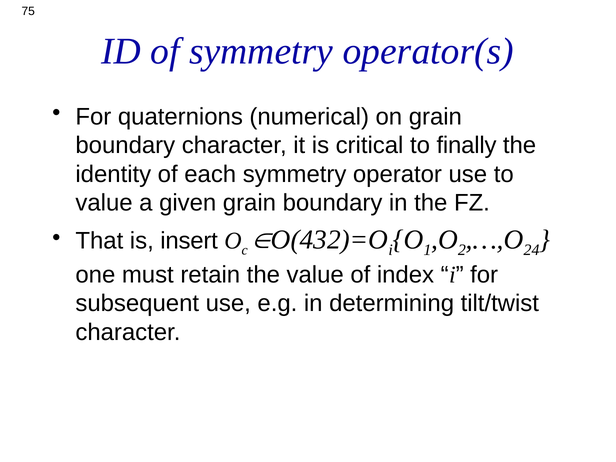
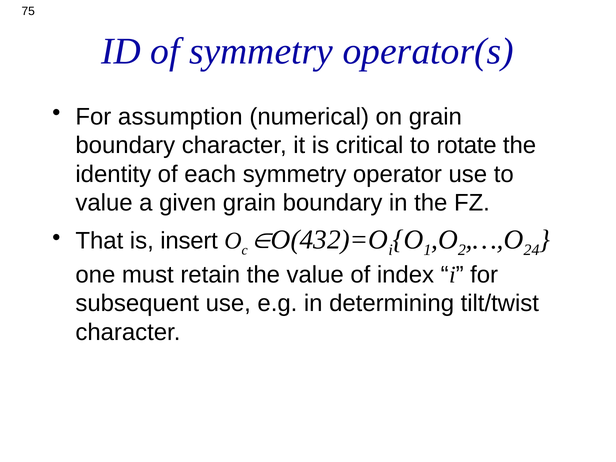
quaternions: quaternions -> assumption
finally: finally -> rotate
